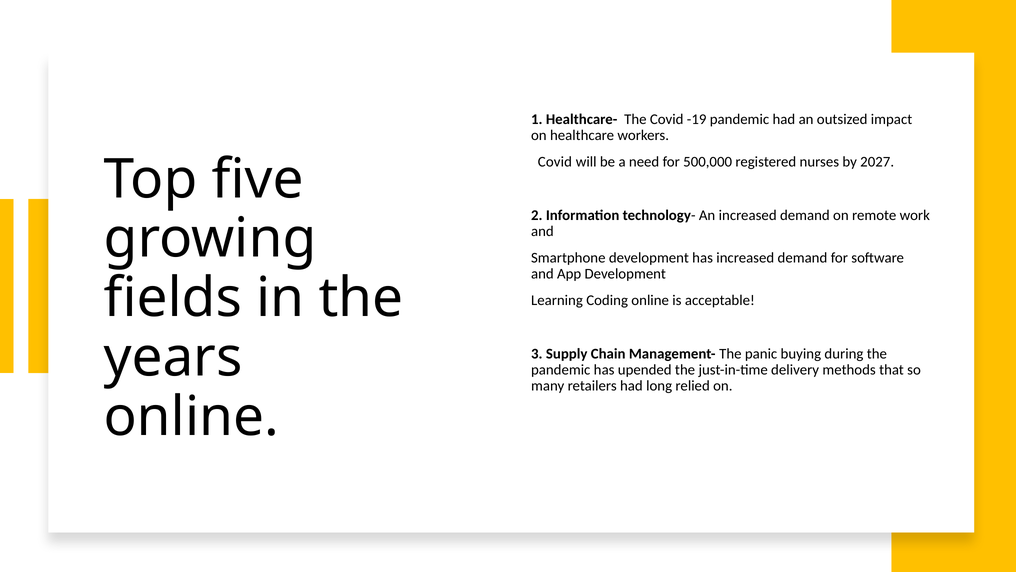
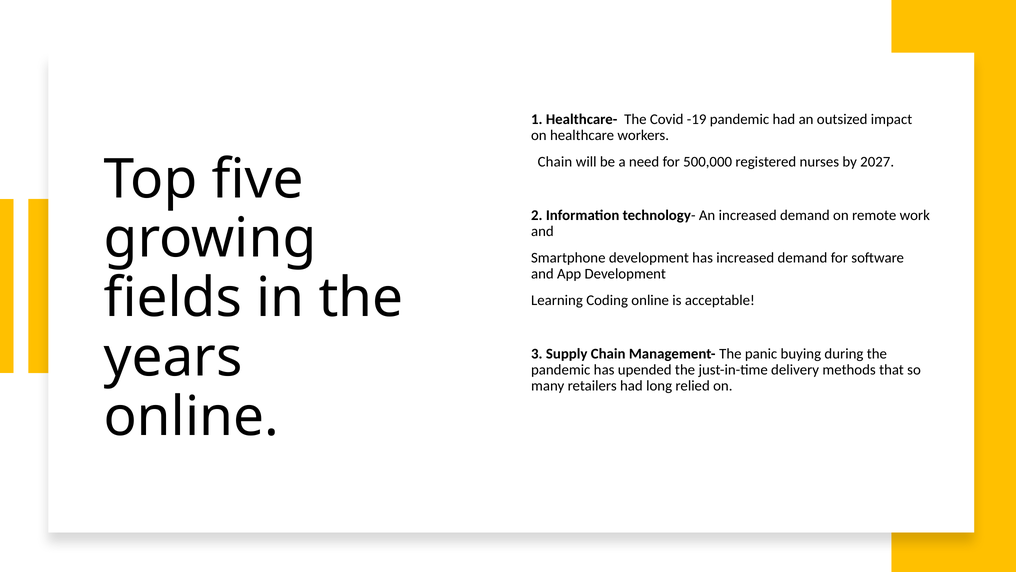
Covid at (555, 162): Covid -> Chain
